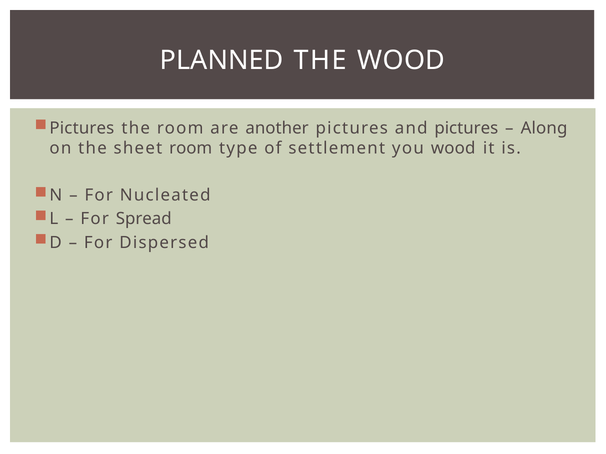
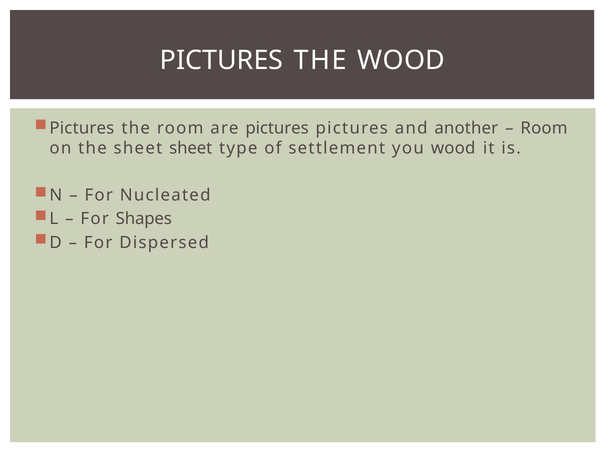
PLANNED at (222, 60): PLANNED -> PICTURES
are another: another -> pictures
and pictures: pictures -> another
Along at (544, 128): Along -> Room
sheet room: room -> sheet
Spread: Spread -> Shapes
